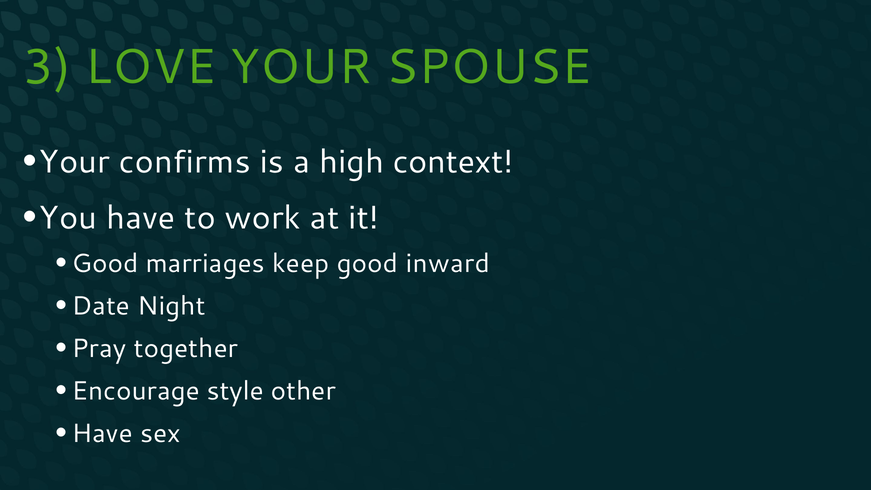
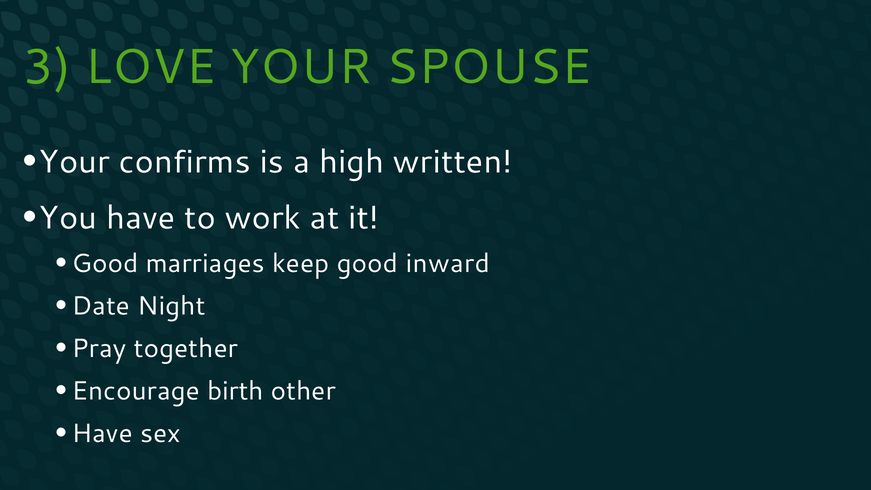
context: context -> written
style: style -> birth
